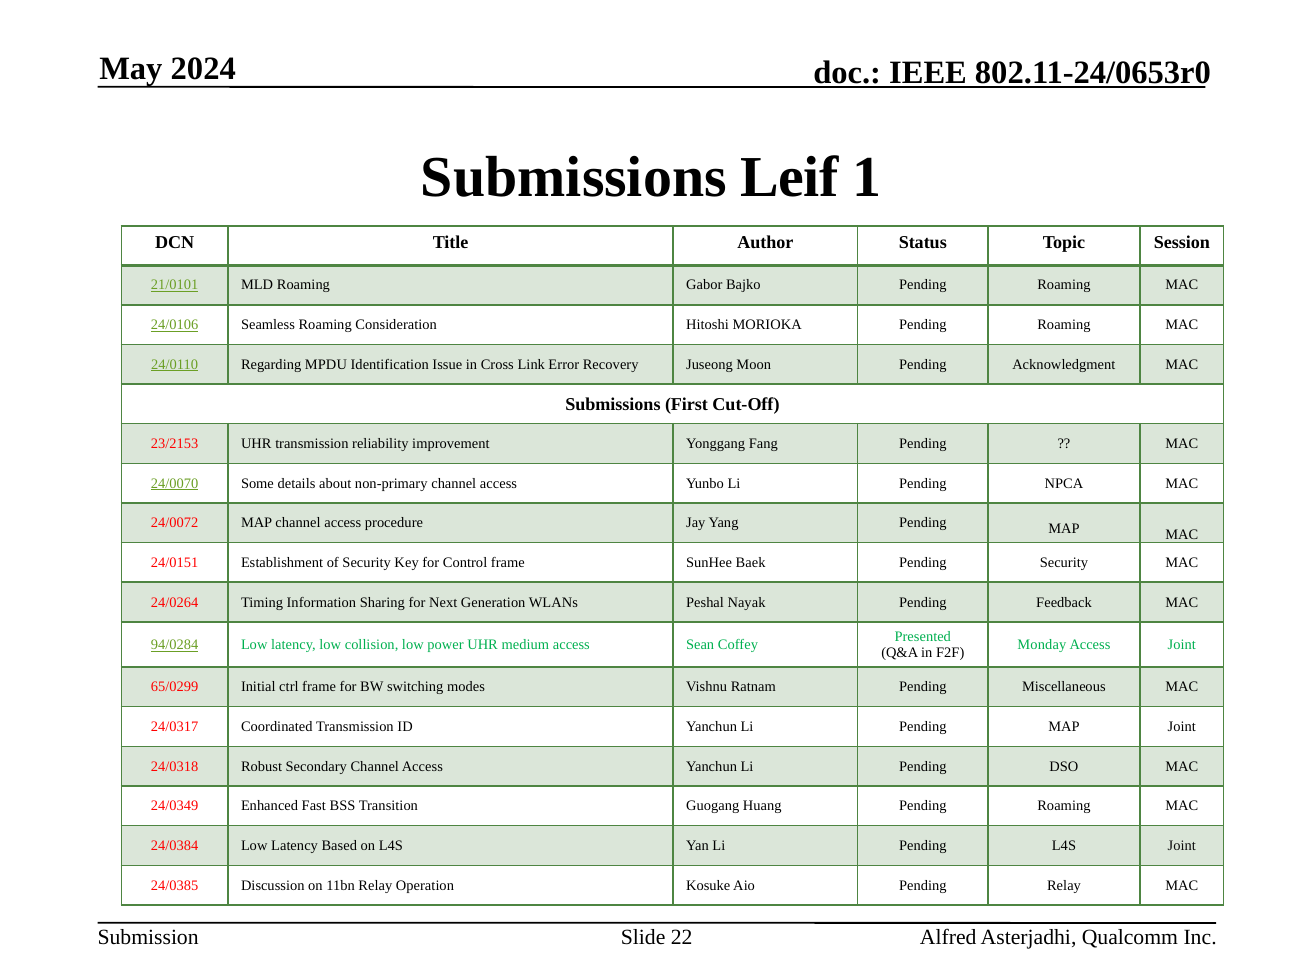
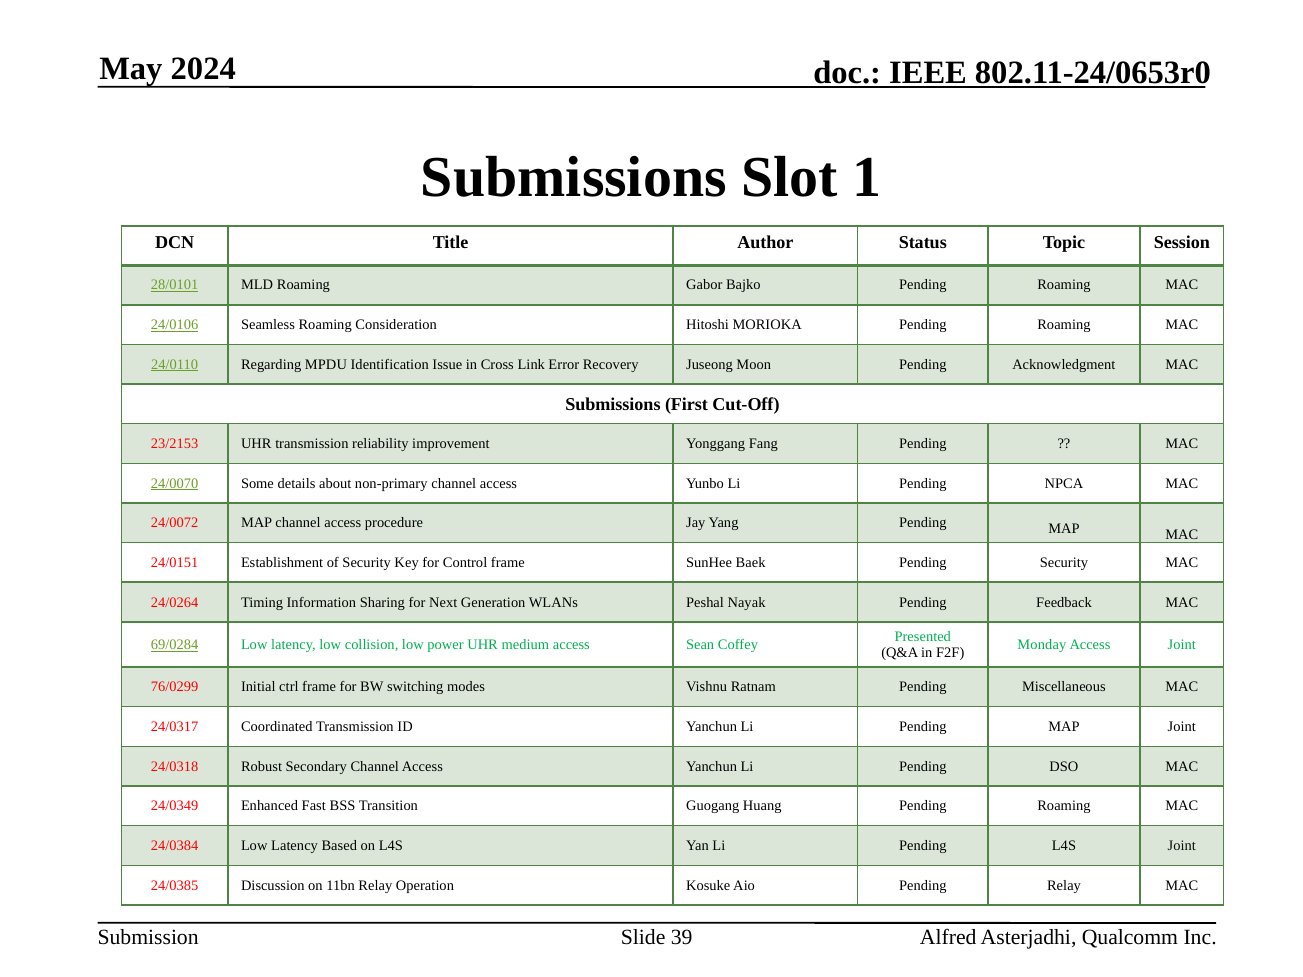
Leif: Leif -> Slot
21/0101: 21/0101 -> 28/0101
94/0284: 94/0284 -> 69/0284
65/0299: 65/0299 -> 76/0299
22: 22 -> 39
